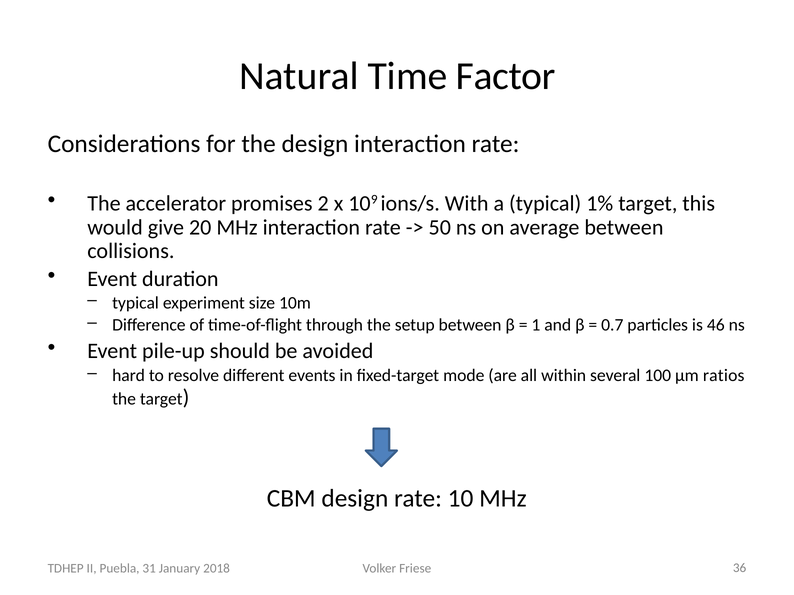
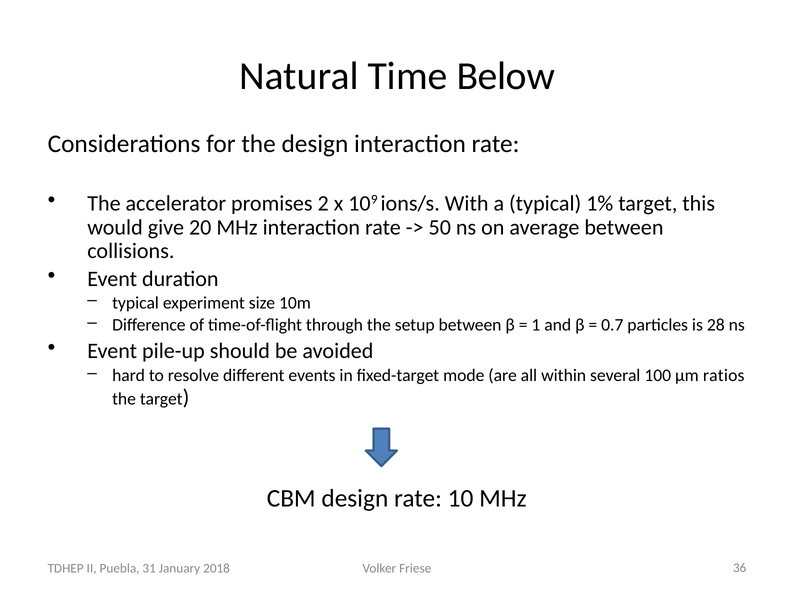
Factor: Factor -> Below
46: 46 -> 28
